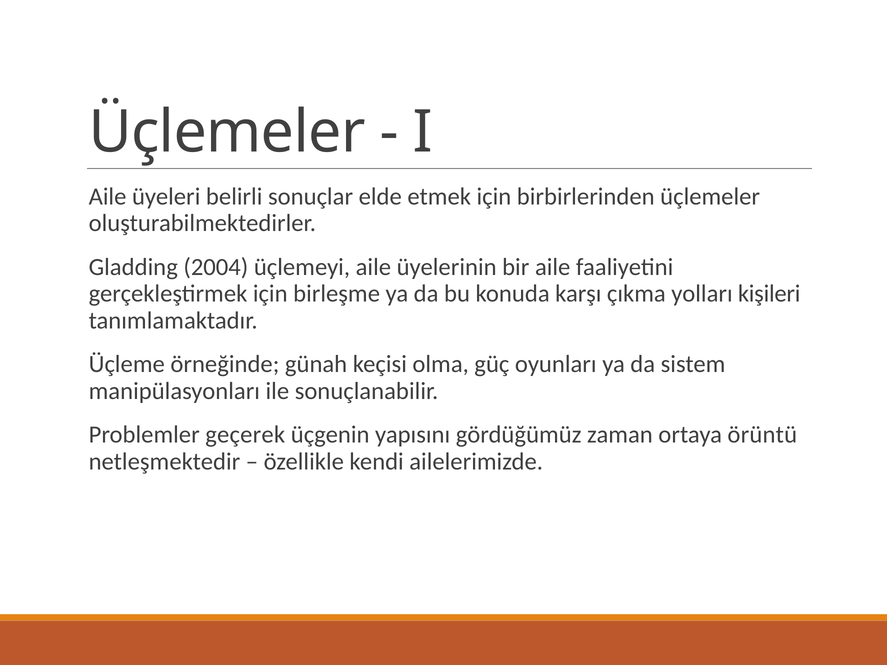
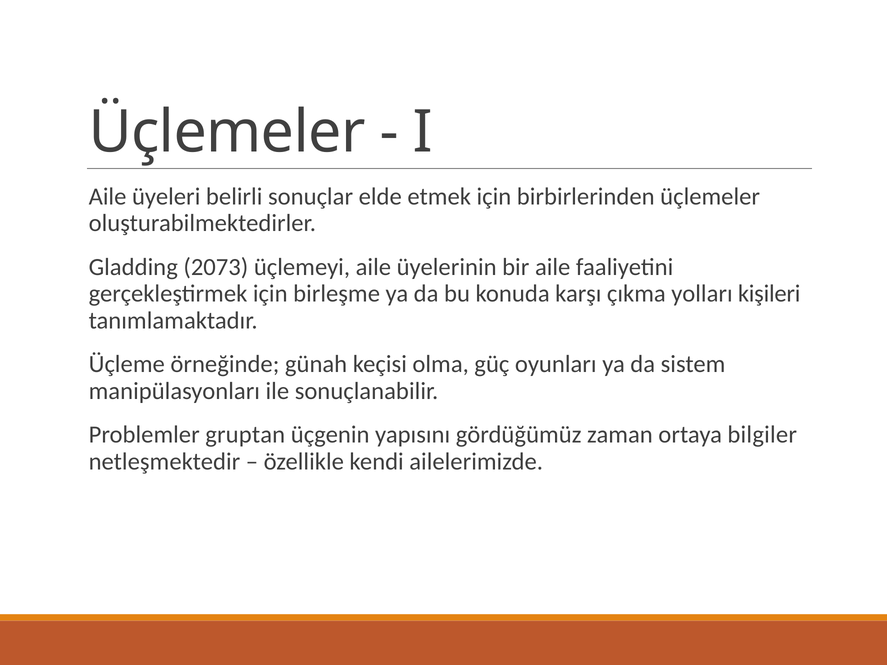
2004: 2004 -> 2073
geçerek: geçerek -> gruptan
örüntü: örüntü -> bilgiler
